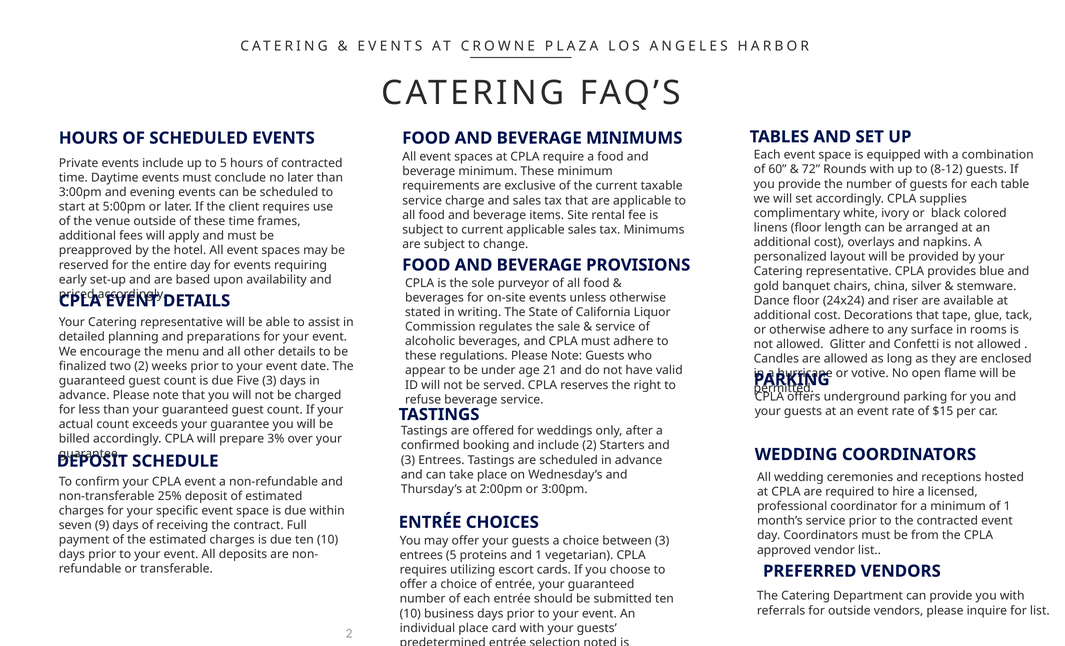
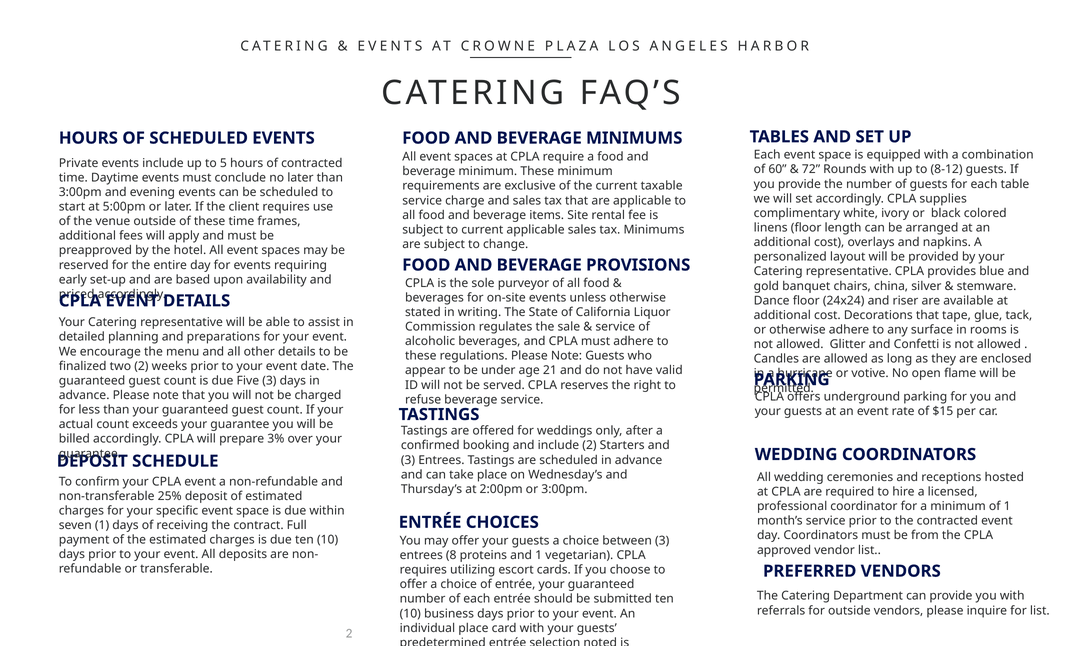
seven 9: 9 -> 1
entrees 5: 5 -> 8
